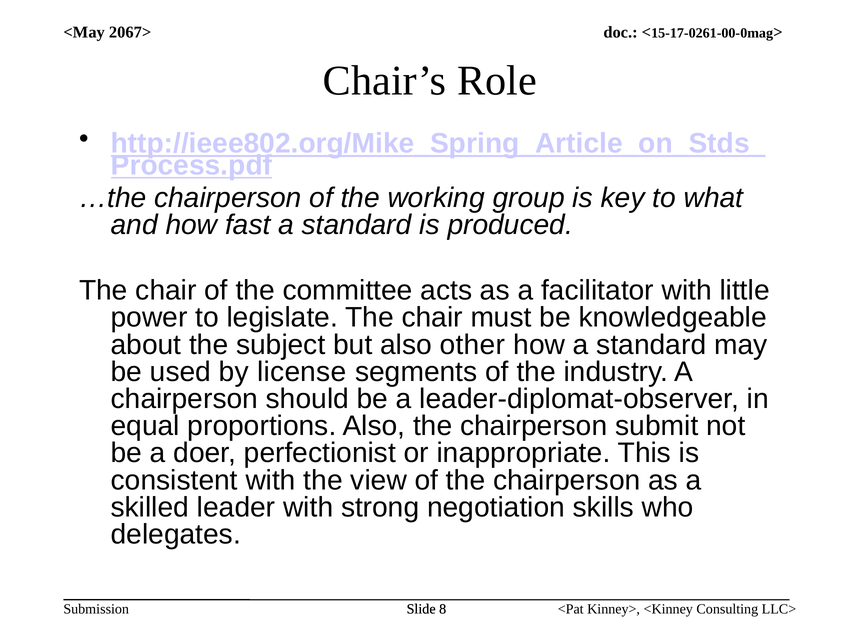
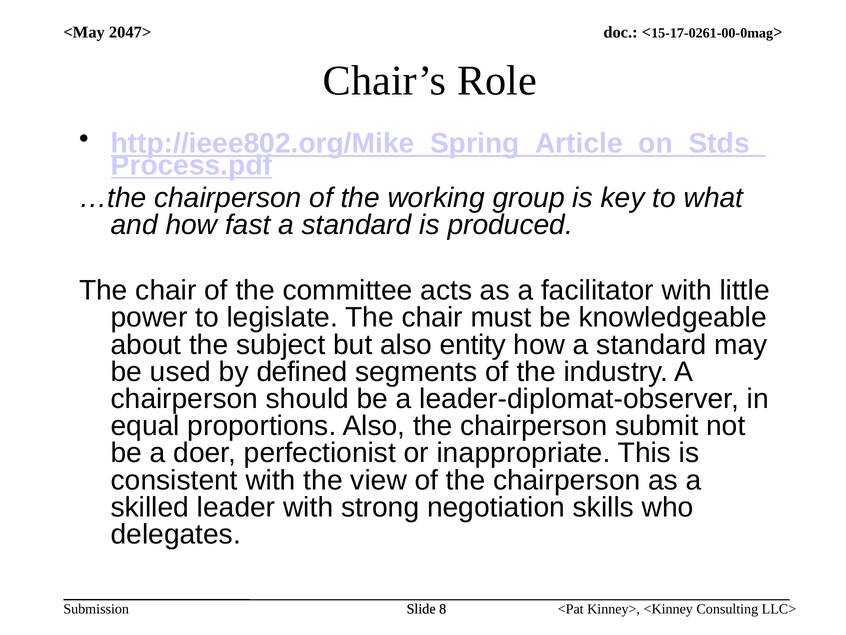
2067>: 2067> -> 2047>
other: other -> entity
license: license -> defined
